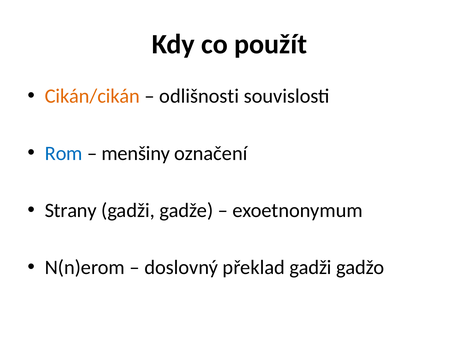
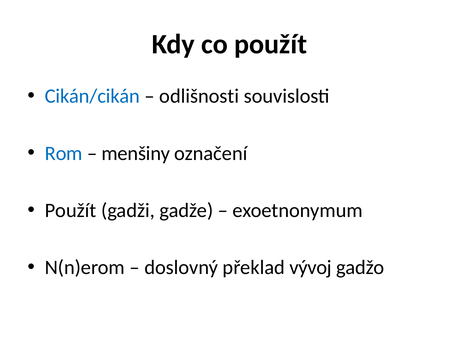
Cikán/cikán colour: orange -> blue
Strany at (71, 211): Strany -> Použít
překlad gadži: gadži -> vývoj
